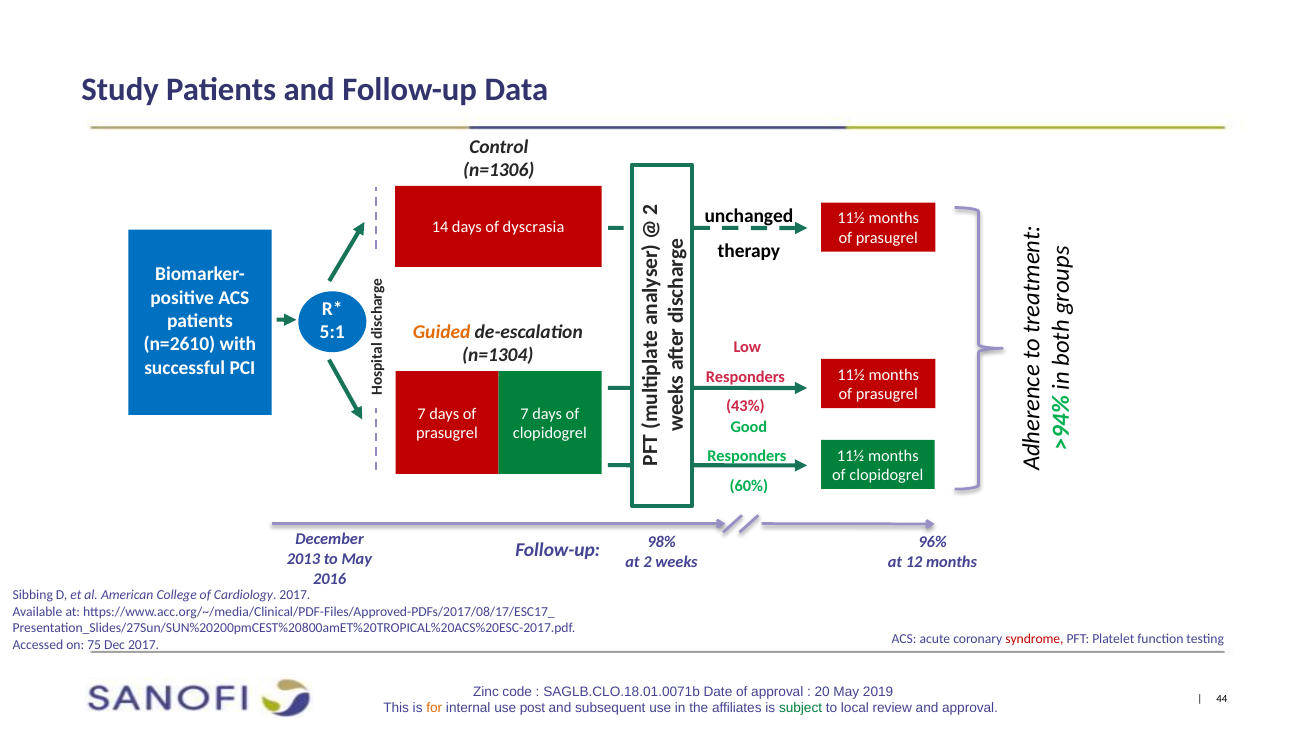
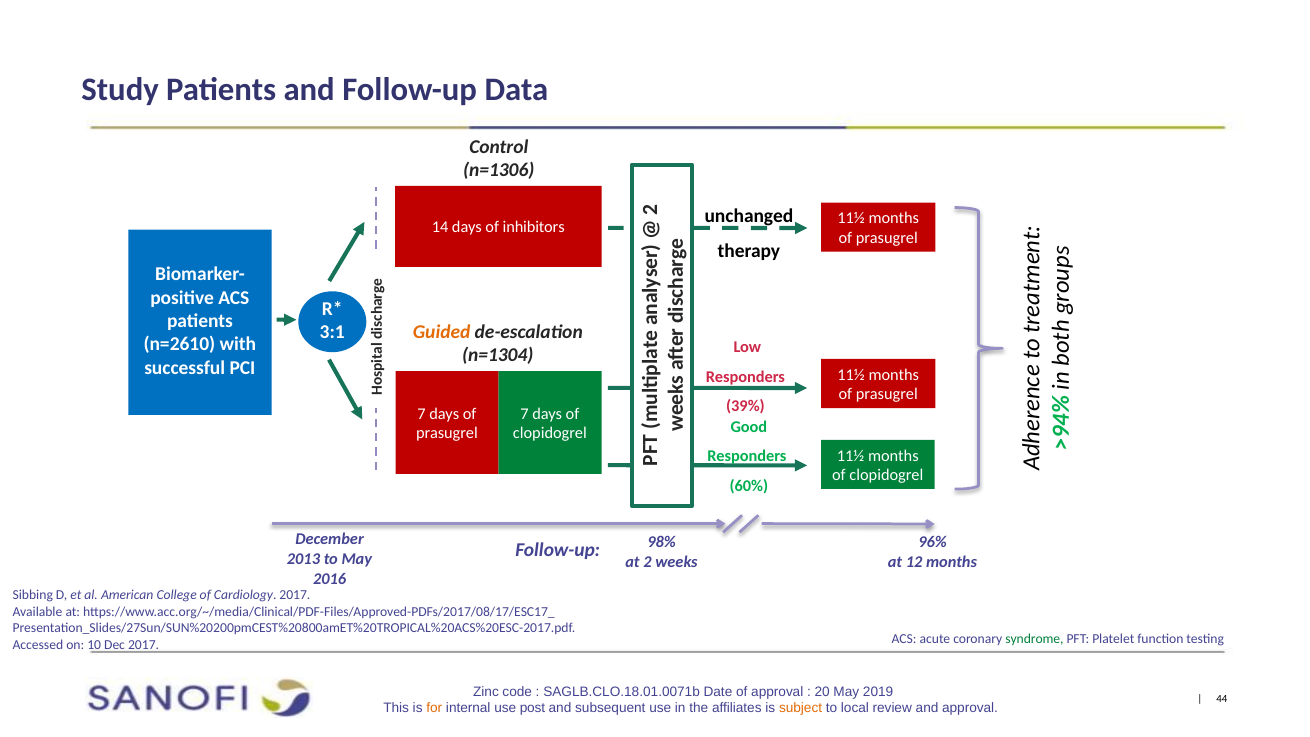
dyscrasia: dyscrasia -> inhibitors
5:1: 5:1 -> 3:1
43%: 43% -> 39%
syndrome colour: red -> green
75: 75 -> 10
subject colour: green -> orange
